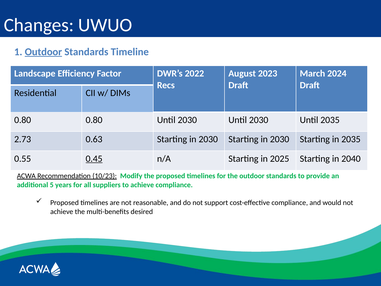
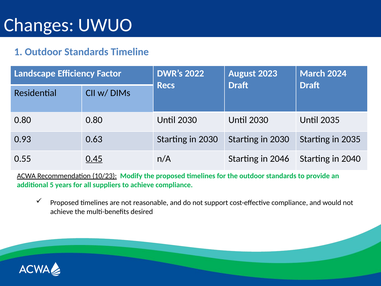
Outdoor at (43, 52) underline: present -> none
2.73: 2.73 -> 0.93
2025: 2025 -> 2046
